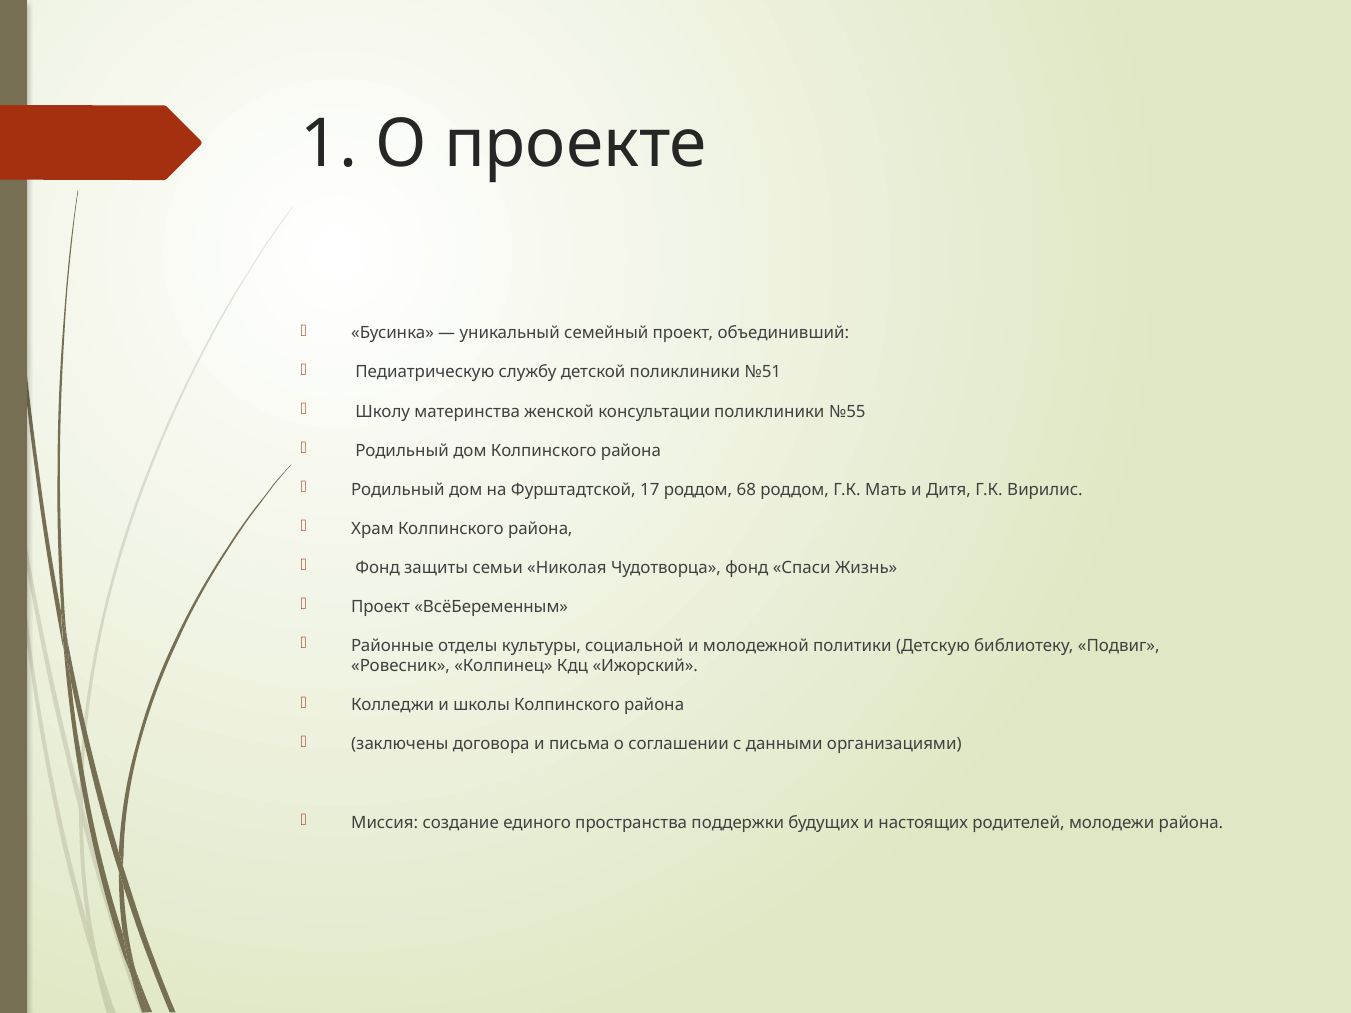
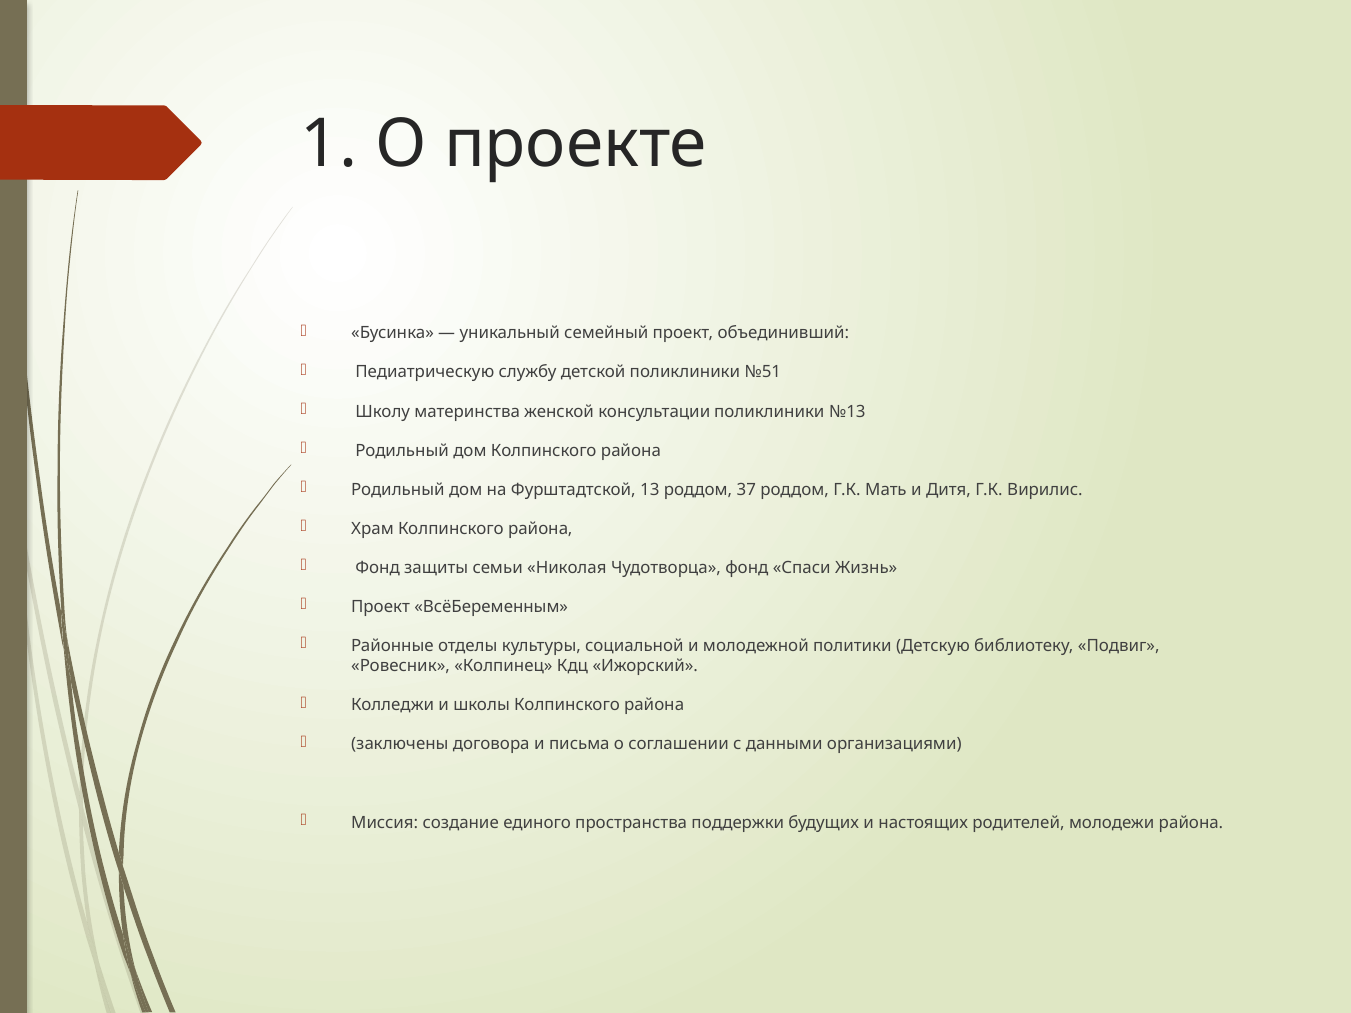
№55: №55 -> №13
17: 17 -> 13
68: 68 -> 37
